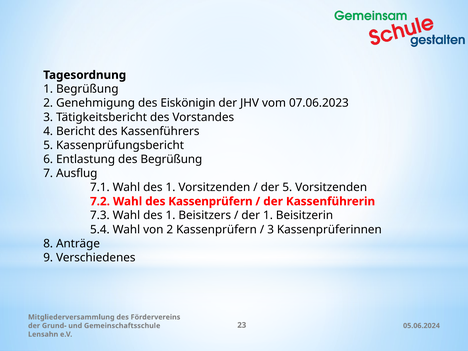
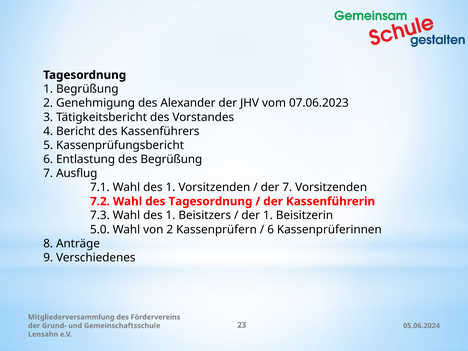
Eiskönigin: Eiskönigin -> Alexander
der 5: 5 -> 7
des Kassenprüfern: Kassenprüfern -> Tagesordnung
5.4: 5.4 -> 5.0
3 at (271, 229): 3 -> 6
